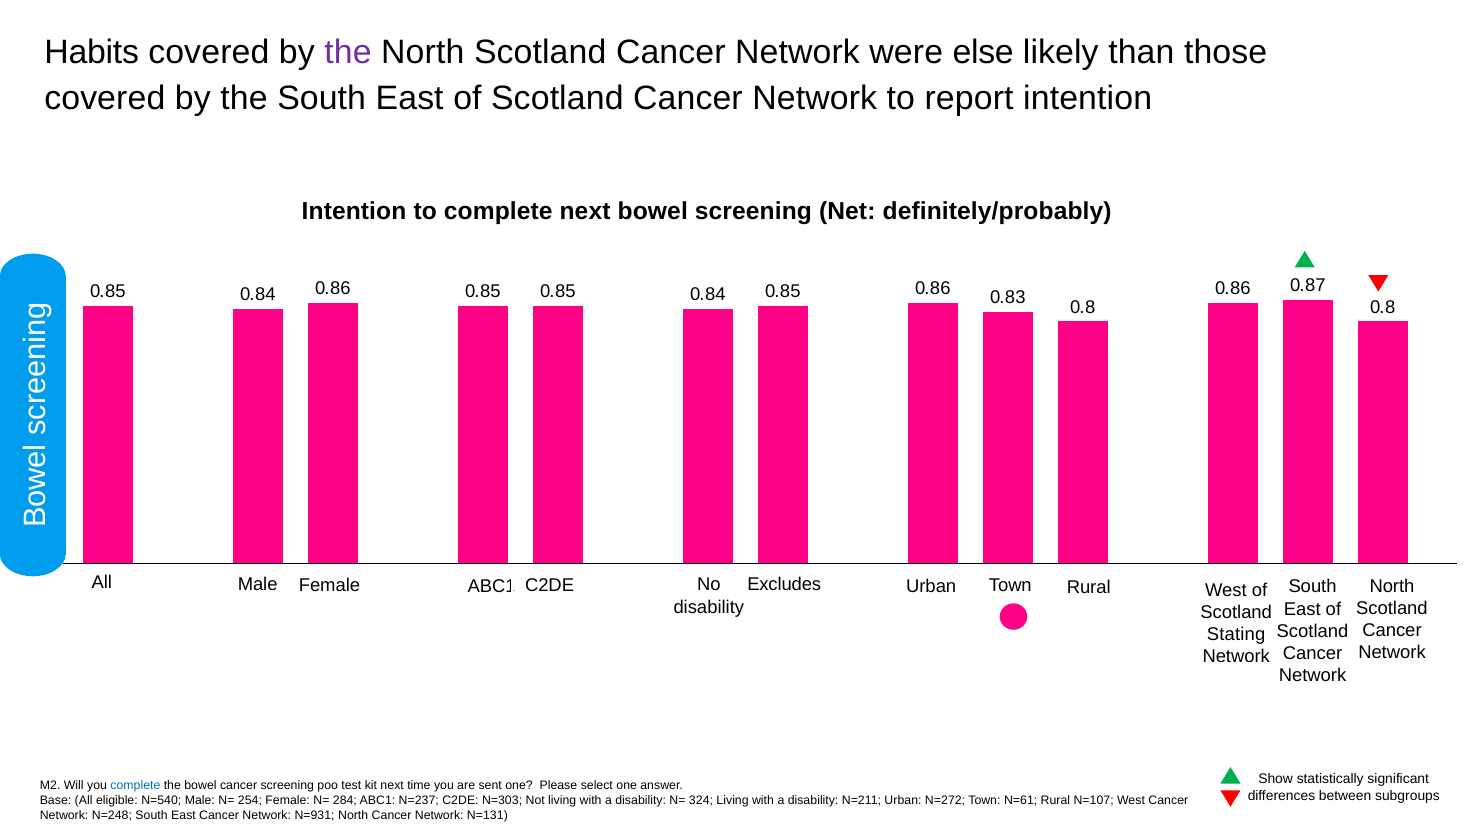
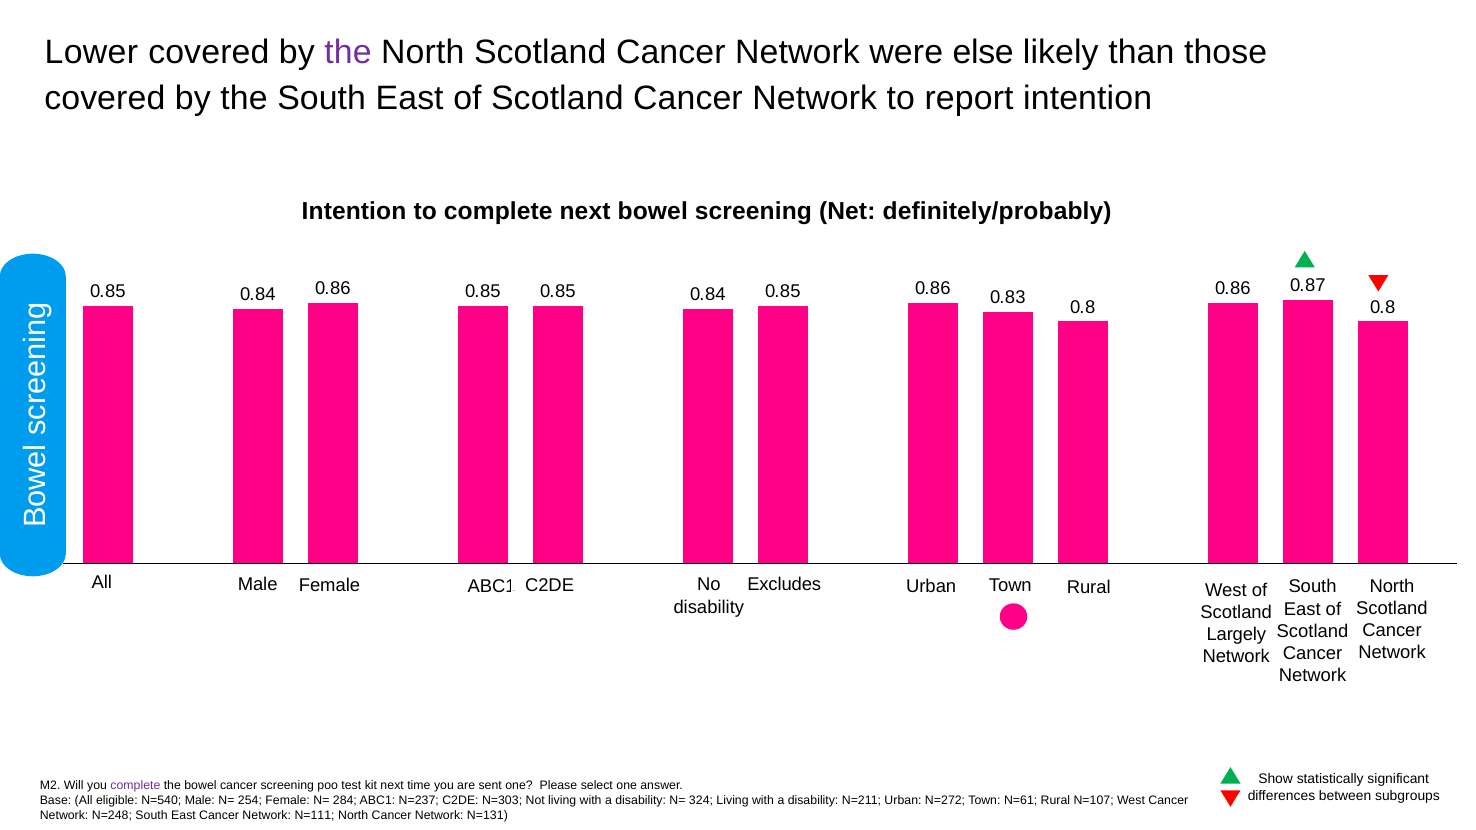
Habits: Habits -> Lower
Stating: Stating -> Largely
complete at (135, 786) colour: blue -> purple
N=931: N=931 -> N=111
